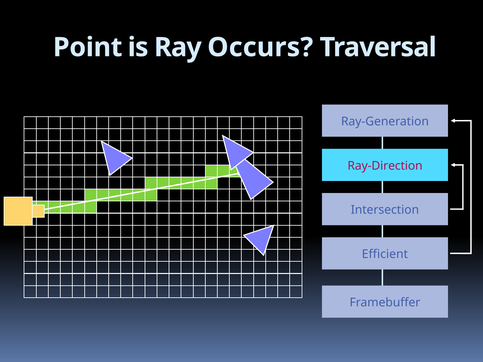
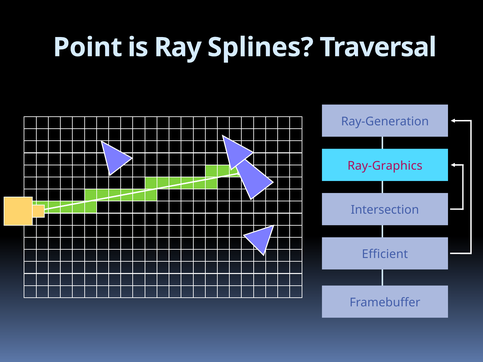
Occurs: Occurs -> Splines
Ray-Direction: Ray-Direction -> Ray-Graphics
